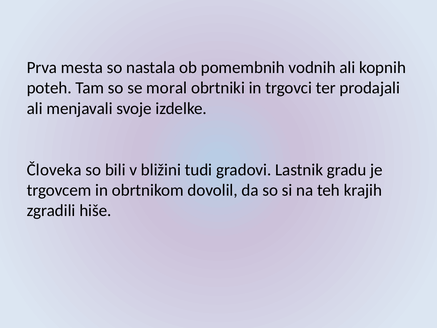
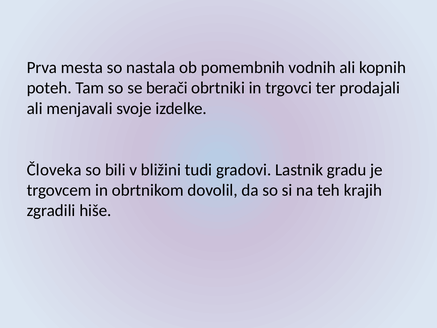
moral: moral -> berači
